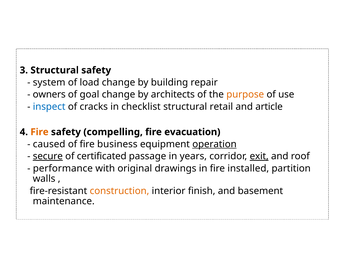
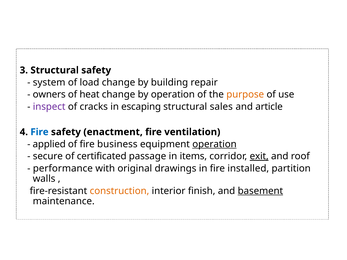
goal: goal -> heat
by architects: architects -> operation
inspect colour: blue -> purple
checklist: checklist -> escaping
retail: retail -> sales
Fire at (40, 132) colour: orange -> blue
compelling: compelling -> enactment
evacuation: evacuation -> ventilation
caused: caused -> applied
secure underline: present -> none
years: years -> items
basement underline: none -> present
